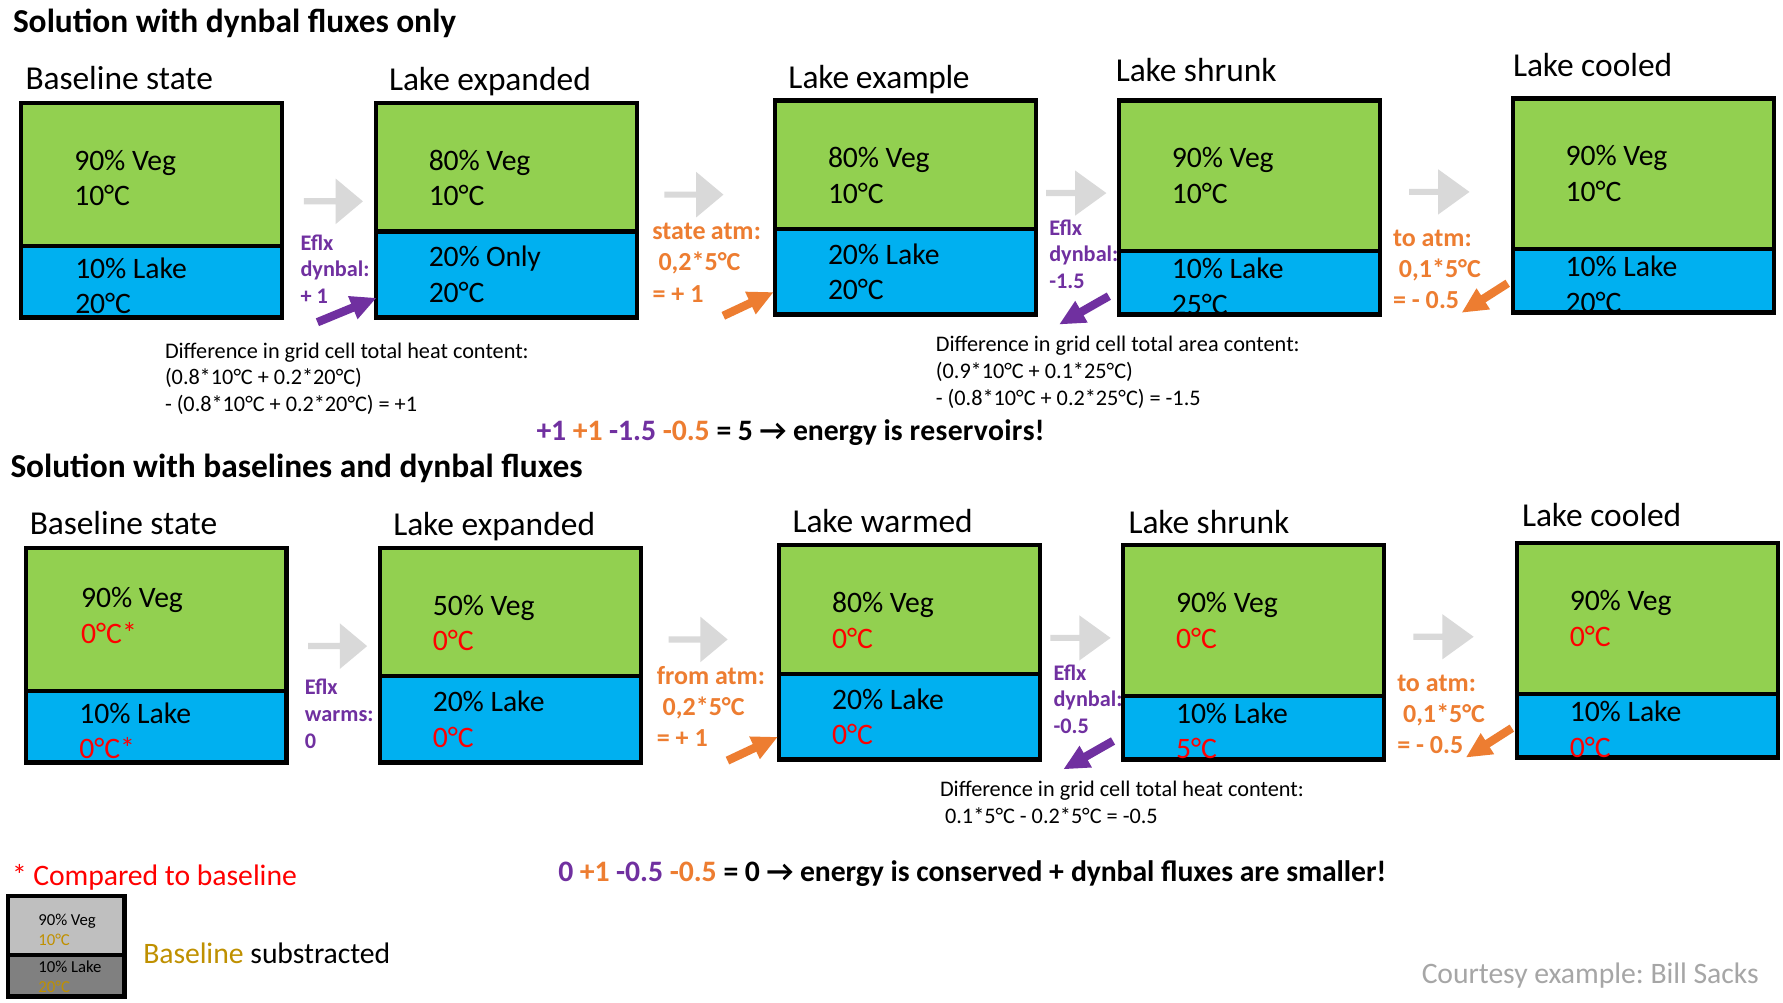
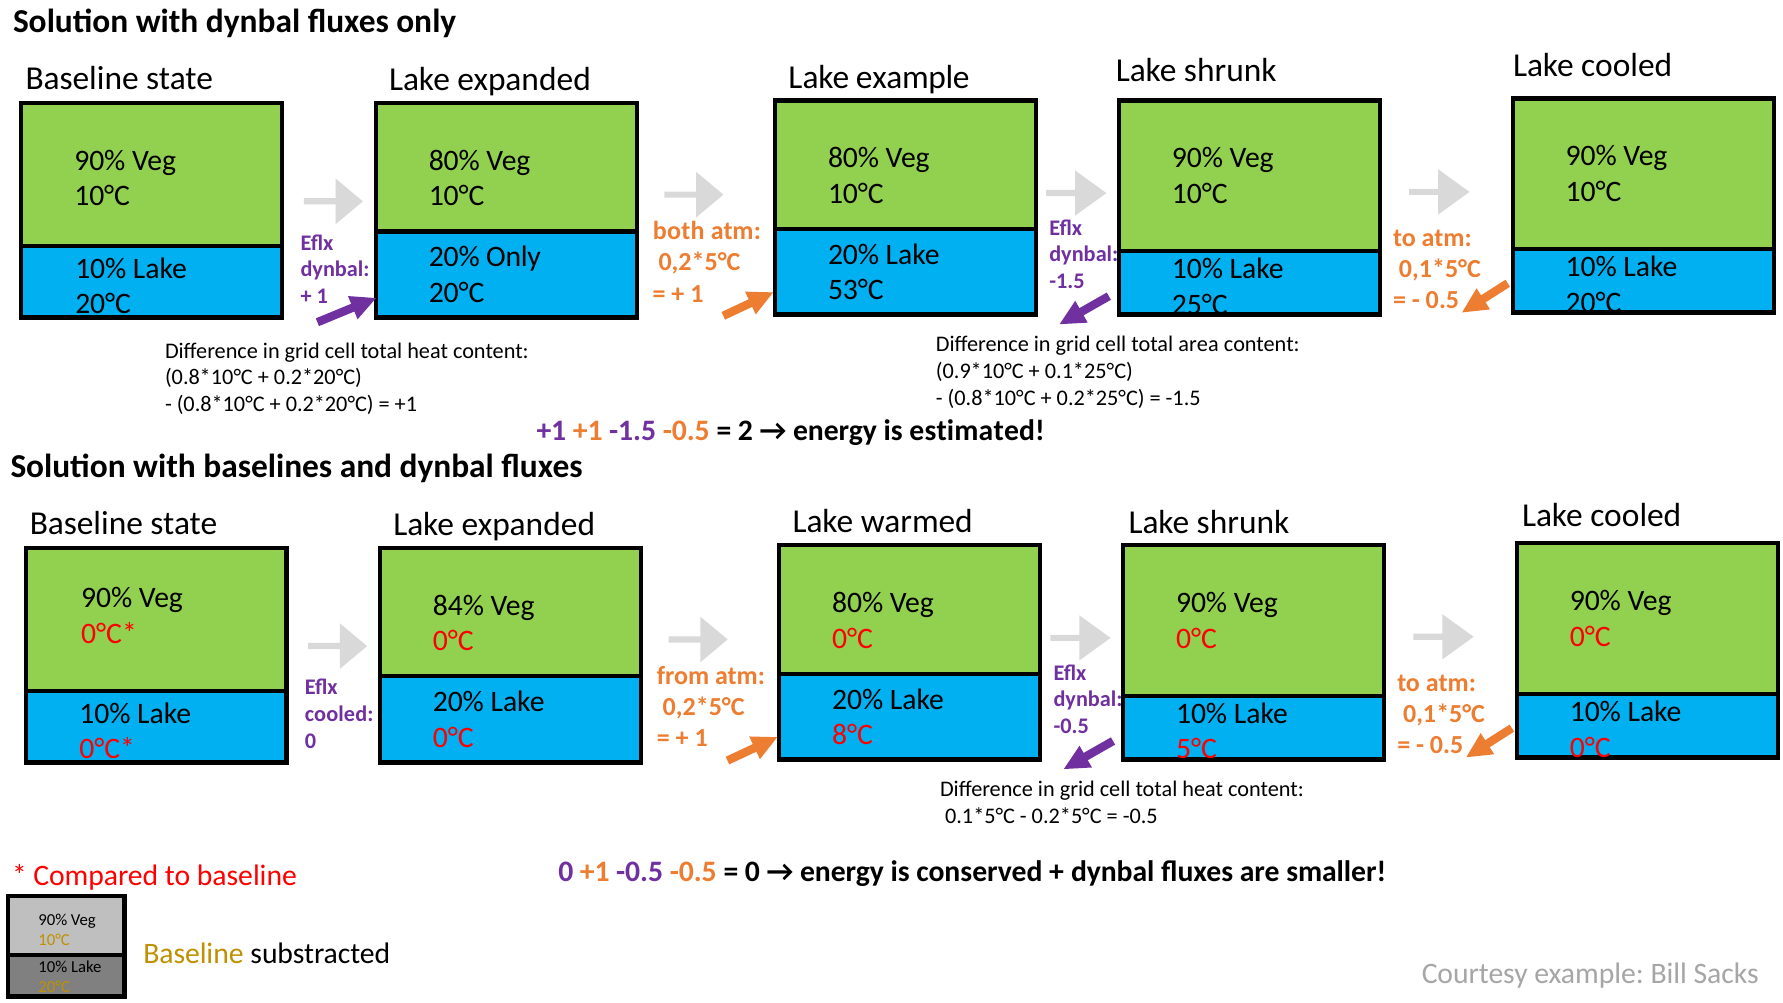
state at (679, 231): state -> both
20°C at (856, 290): 20°C -> 53°C
5: 5 -> 2
reservoirs: reservoirs -> estimated
50%: 50% -> 84%
warms at (339, 714): warms -> cooled
0°C at (853, 735): 0°C -> 8°C
